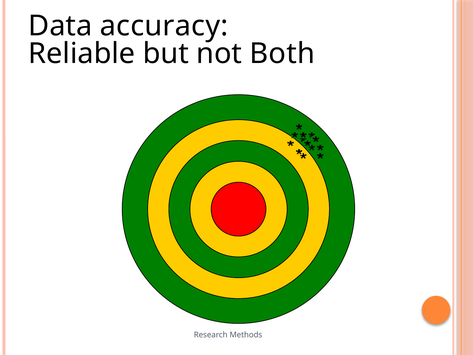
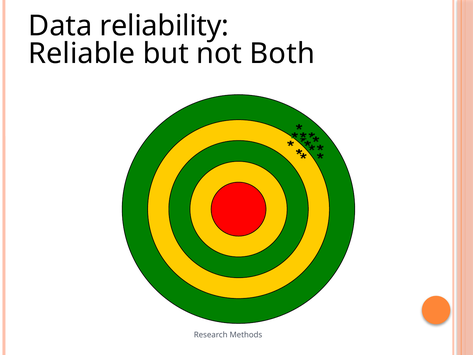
accuracy: accuracy -> reliability
